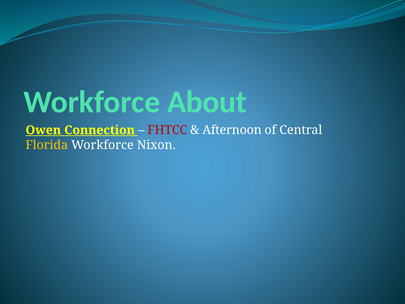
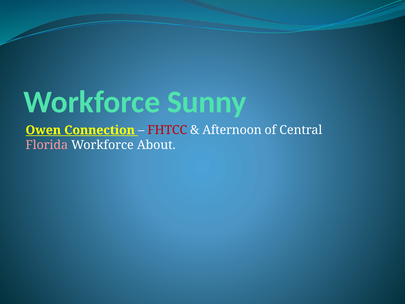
About: About -> Sunny
Florida colour: yellow -> pink
Nixon: Nixon -> About
